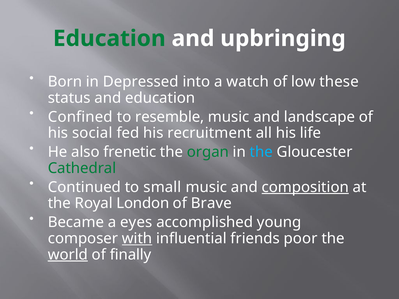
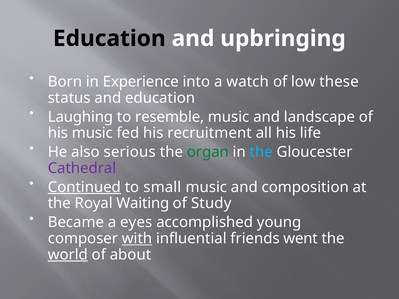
Education at (109, 39) colour: green -> black
Depressed: Depressed -> Experience
Confined: Confined -> Laughing
his social: social -> music
frenetic: frenetic -> serious
Cathedral colour: green -> purple
Continued underline: none -> present
composition underline: present -> none
London: London -> Waiting
Brave: Brave -> Study
poor: poor -> went
finally: finally -> about
